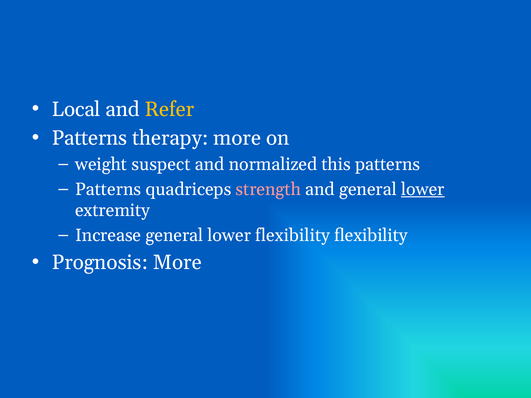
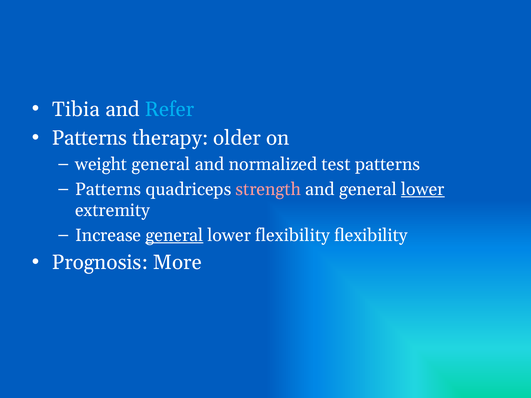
Local: Local -> Tibia
Refer colour: yellow -> light blue
therapy more: more -> older
weight suspect: suspect -> general
this: this -> test
general at (174, 235) underline: none -> present
